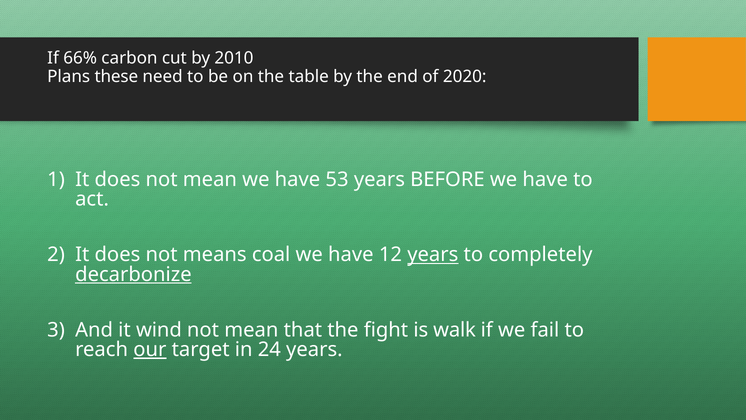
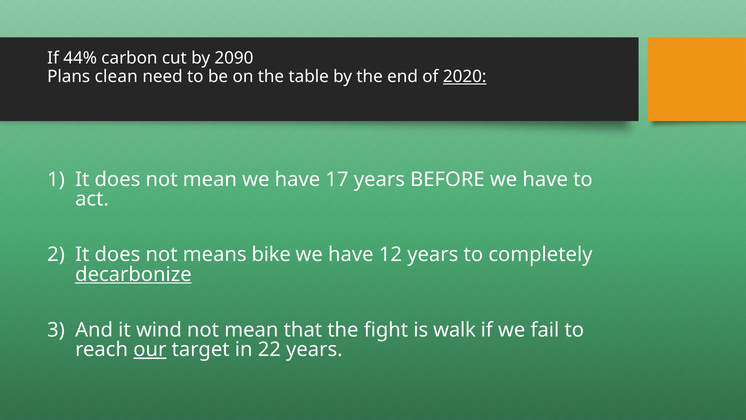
66%: 66% -> 44%
2010: 2010 -> 2090
these: these -> clean
2020 underline: none -> present
53: 53 -> 17
coal: coal -> bike
years at (433, 255) underline: present -> none
24: 24 -> 22
